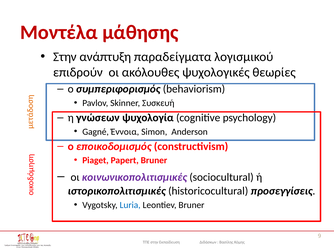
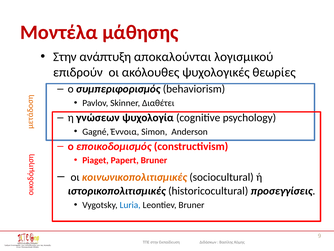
παραδείγματα: παραδείγματα -> αποκαλούνται
Συσκευή: Συσκευή -> Διαθέτει
κοινωνικοπολιτισμικές colour: purple -> orange
